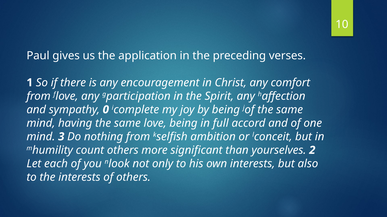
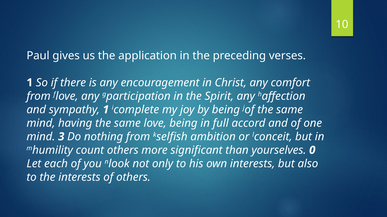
sympathy 0: 0 -> 1
2: 2 -> 0
